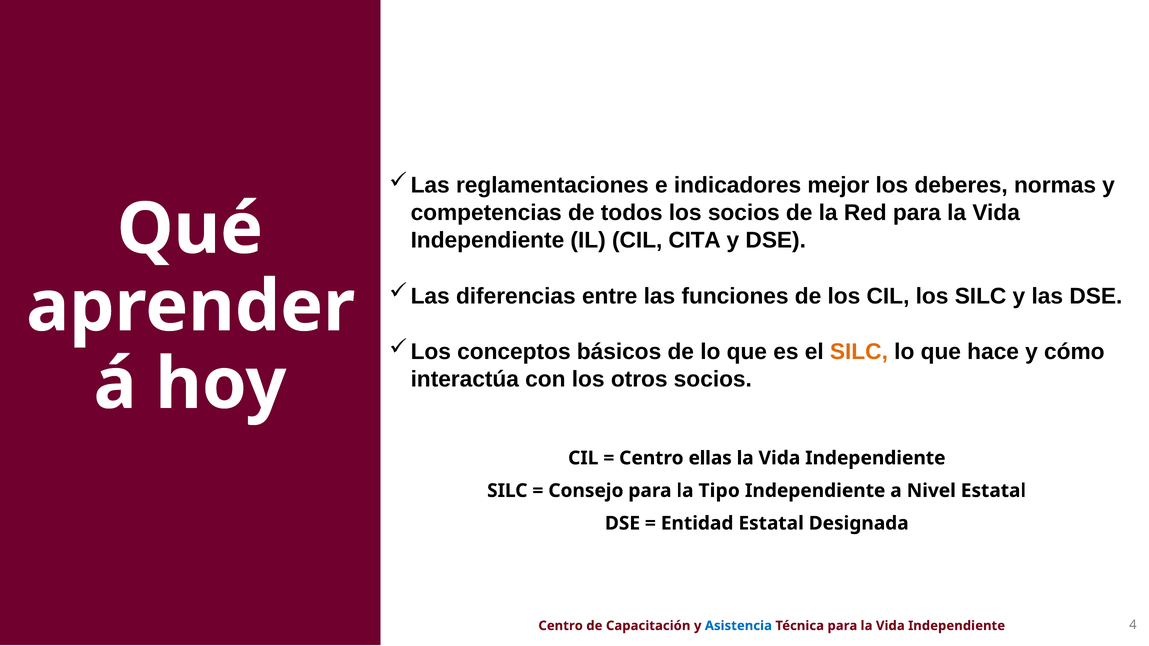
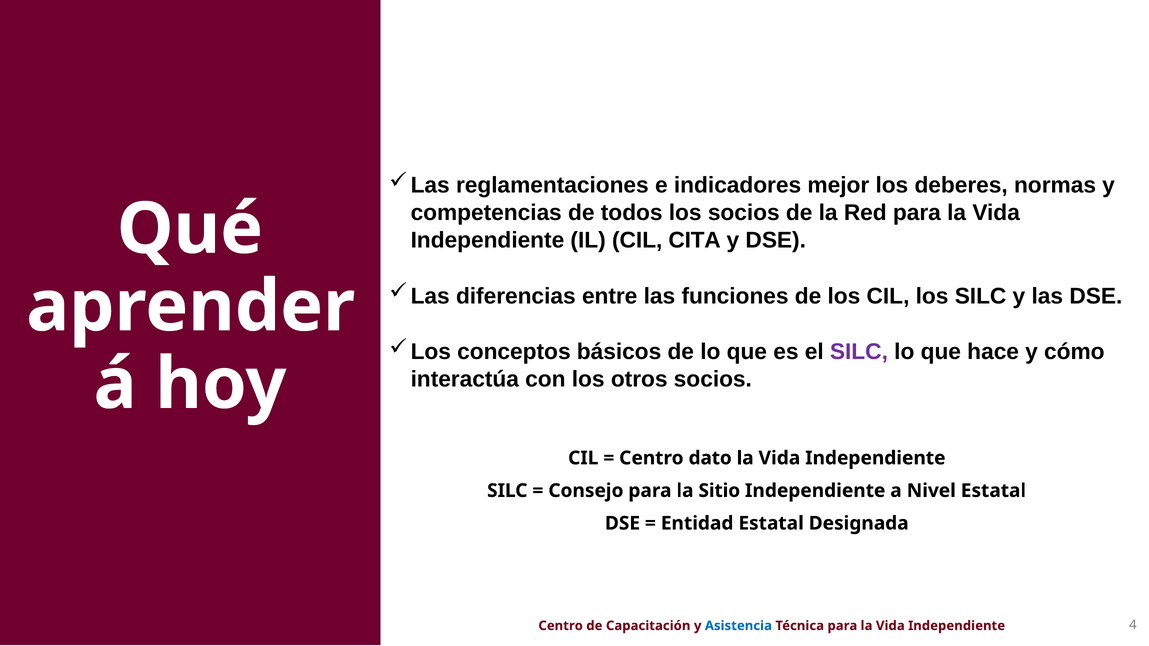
SILC at (859, 352) colour: orange -> purple
ellas: ellas -> dato
Tipo: Tipo -> Sitio
